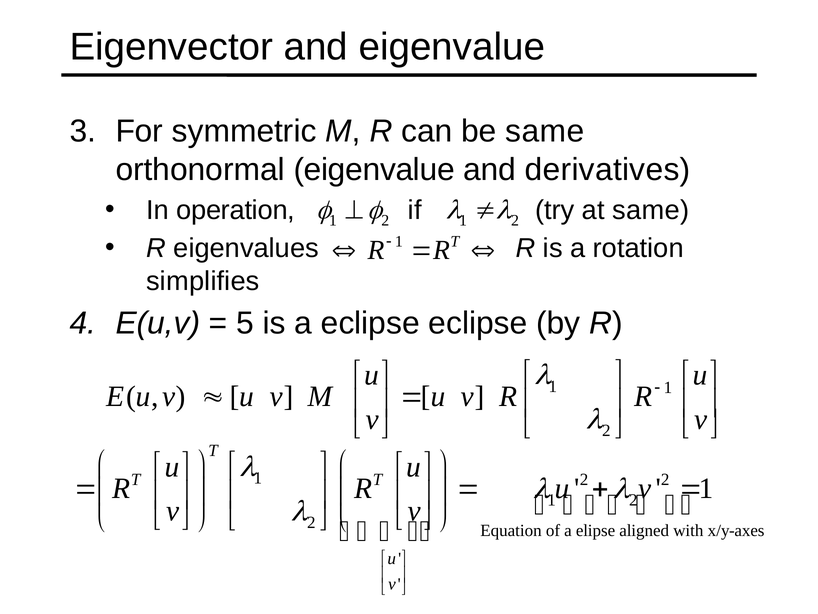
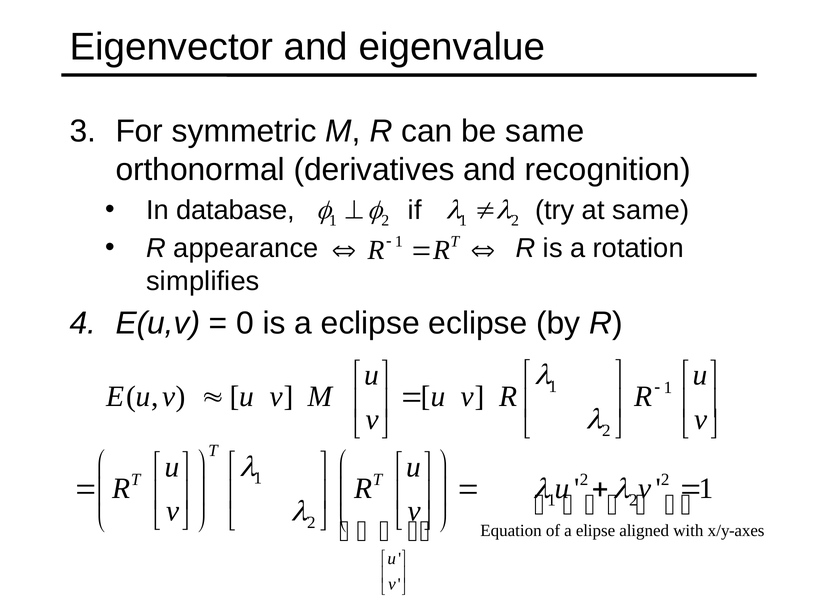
orthonormal eigenvalue: eigenvalue -> derivatives
derivatives: derivatives -> recognition
operation: operation -> database
eigenvalues: eigenvalues -> appearance
5: 5 -> 0
